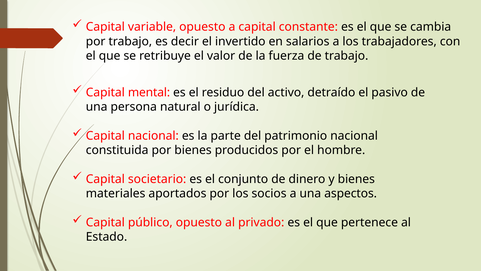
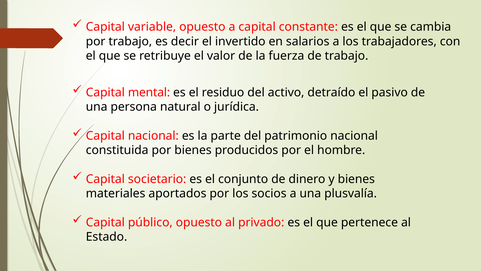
aspectos: aspectos -> plusvalía
